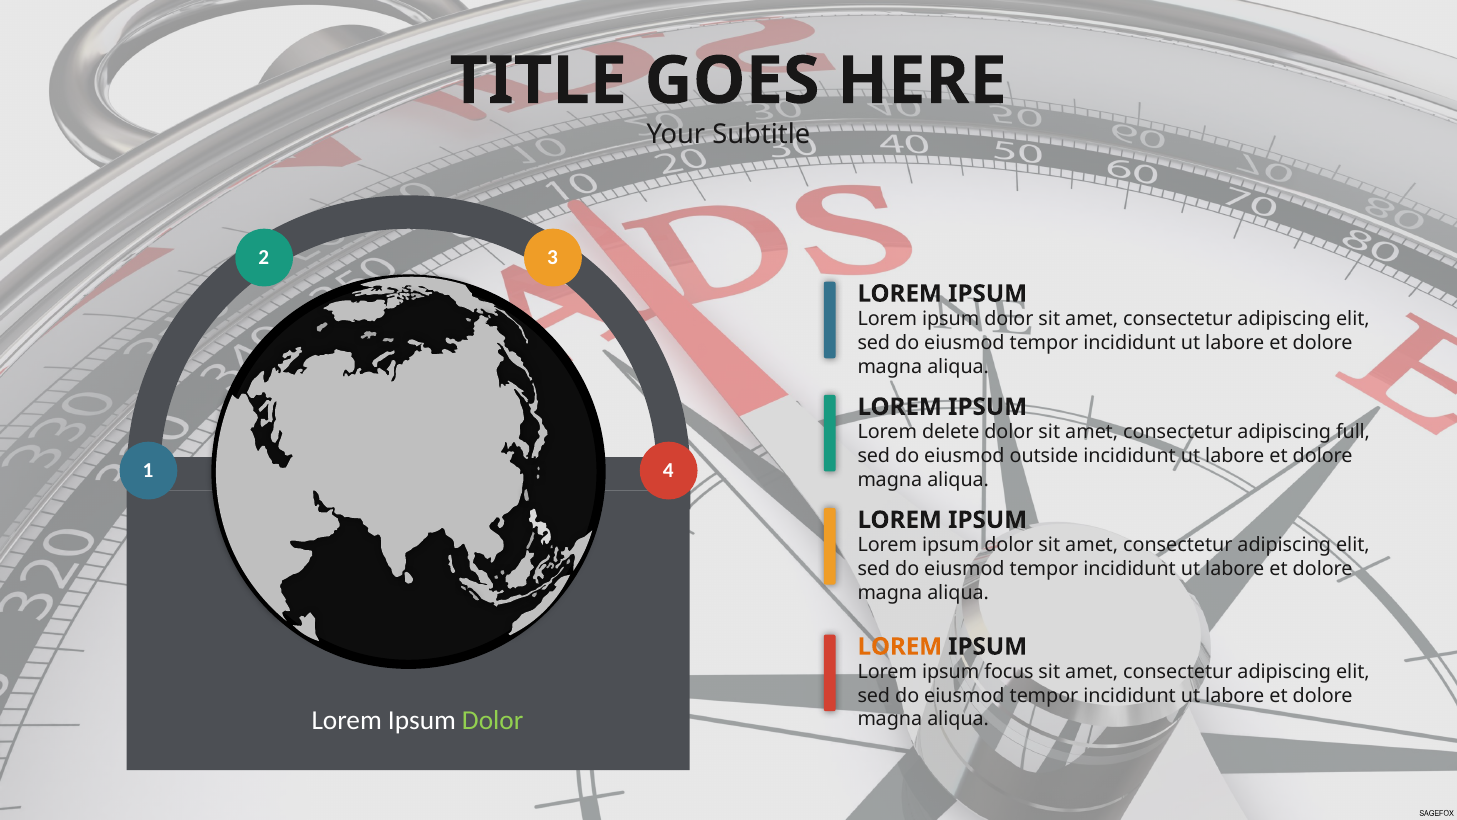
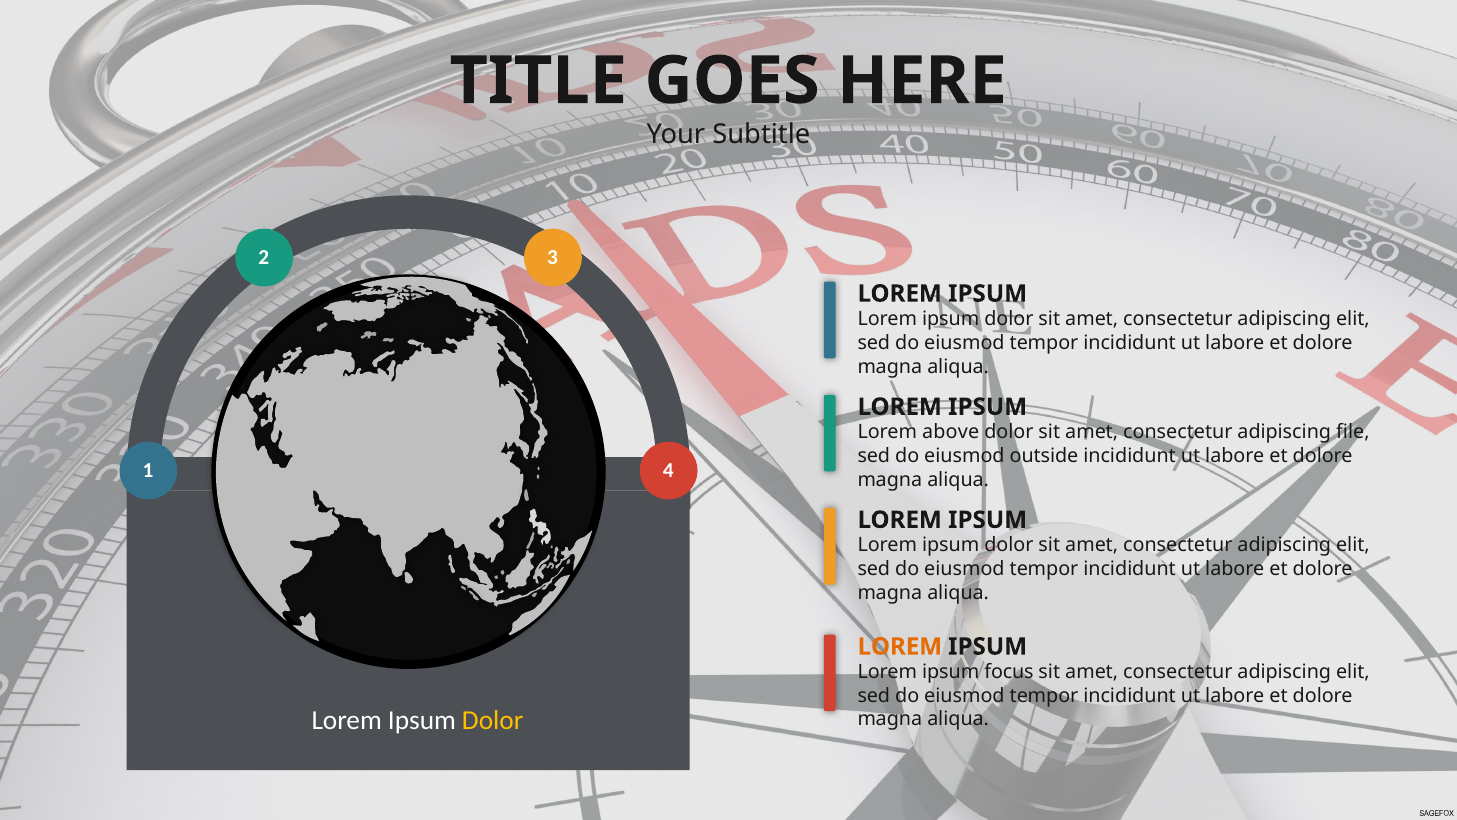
delete: delete -> above
full: full -> file
Dolor at (493, 720) colour: light green -> yellow
